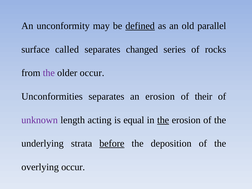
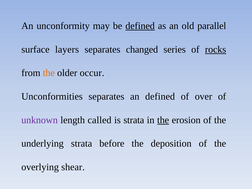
called: called -> layers
rocks underline: none -> present
the at (49, 73) colour: purple -> orange
an erosion: erosion -> defined
their: their -> over
acting: acting -> called
is equal: equal -> strata
before underline: present -> none
overlying occur: occur -> shear
